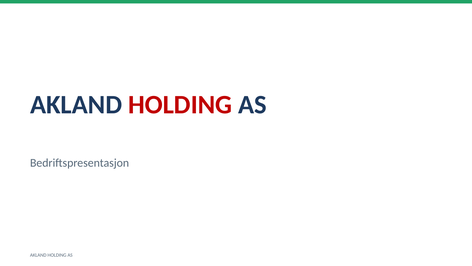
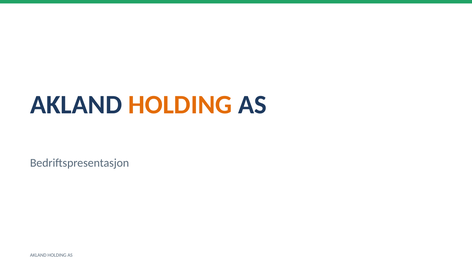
HOLDING at (180, 105) colour: red -> orange
